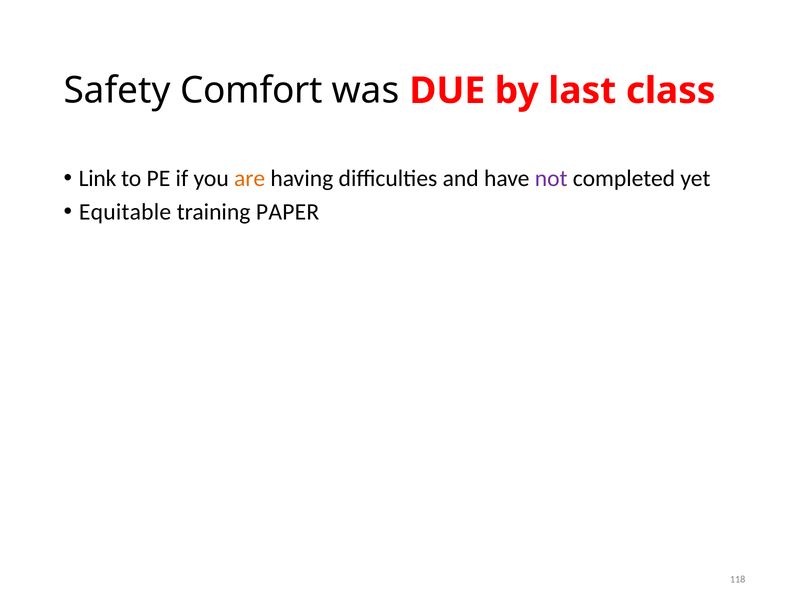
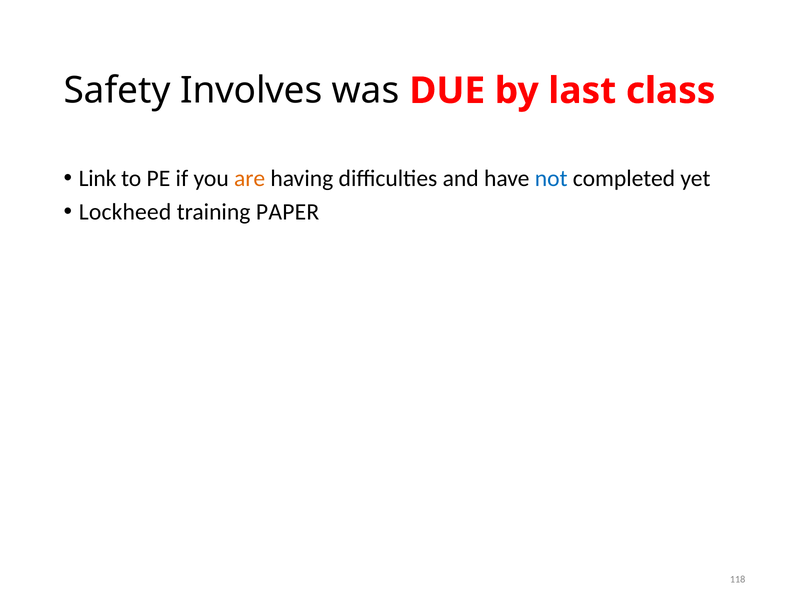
Comfort: Comfort -> Involves
not colour: purple -> blue
Equitable: Equitable -> Lockheed
